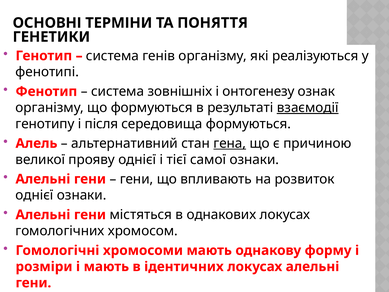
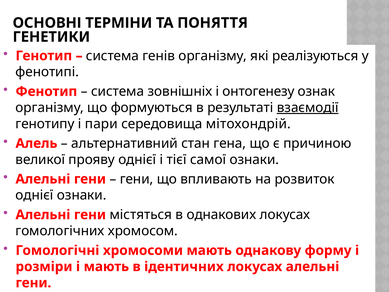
після: після -> пари
середовища формуються: формуються -> мітохондрій
гена underline: present -> none
